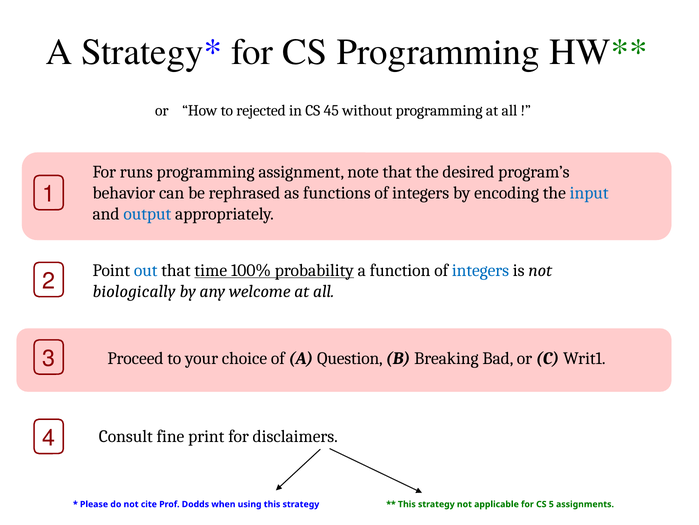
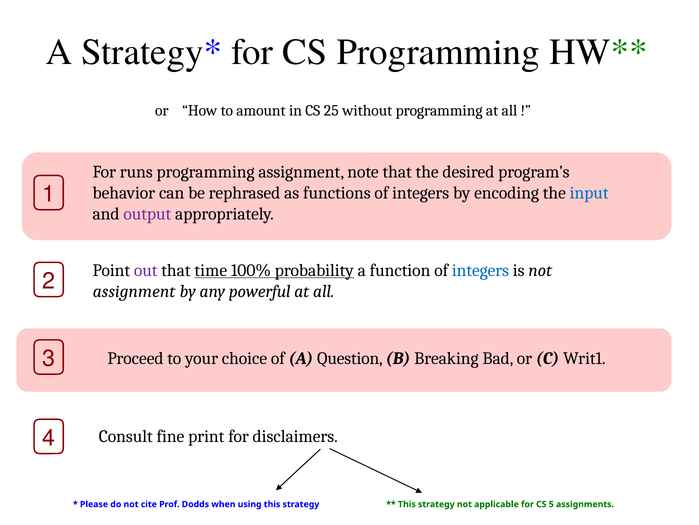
rejected: rejected -> amount
45: 45 -> 25
output colour: blue -> purple
out colour: blue -> purple
biologically at (134, 291): biologically -> assignment
welcome: welcome -> powerful
